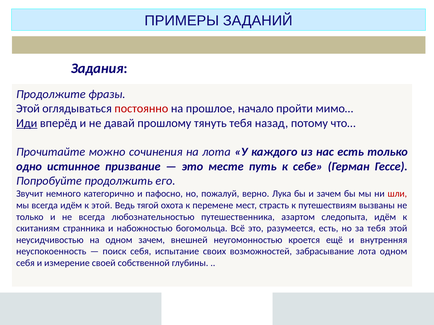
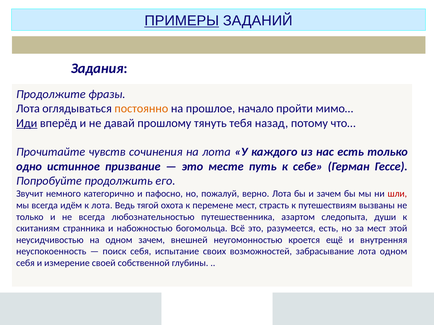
ПРИМЕРЫ underline: none -> present
Этой at (28, 109): Этой -> Лота
постоянно colour: red -> orange
можно: можно -> чувств
верно Лука: Лука -> Лота
к этой: этой -> лота
следопыта идём: идём -> души
за тебя: тебя -> мест
